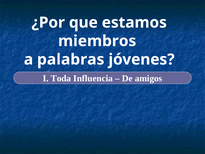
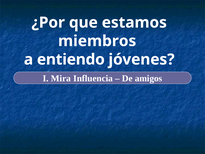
palabras: palabras -> entiendo
Toda: Toda -> Mira
